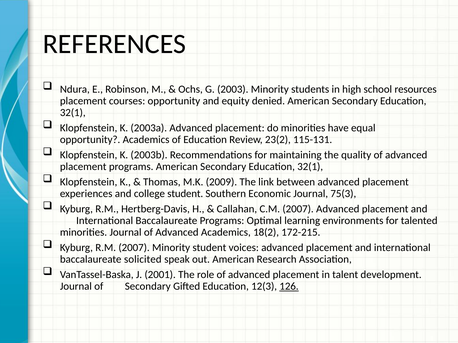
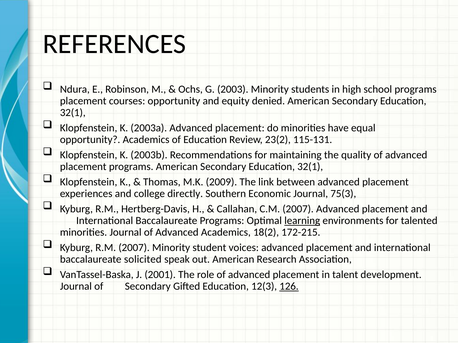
school resources: resources -> programs
college student: student -> directly
learning underline: none -> present
